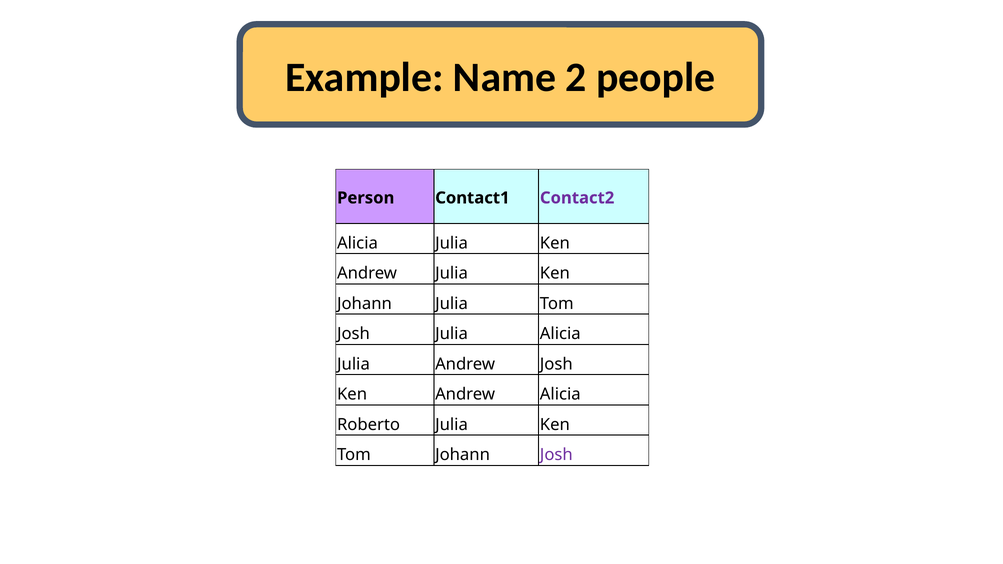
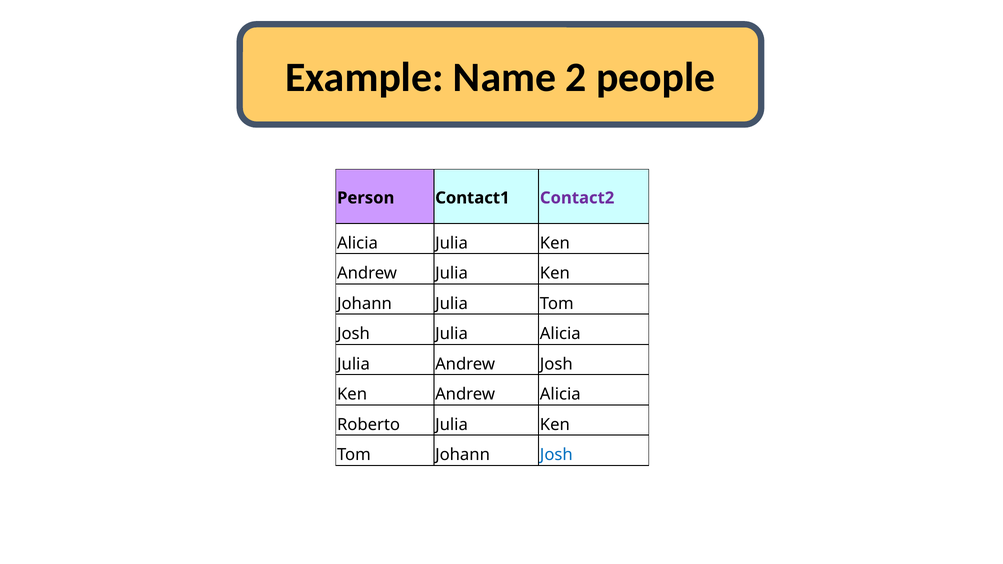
Josh at (556, 455) colour: purple -> blue
